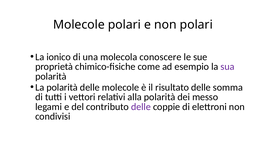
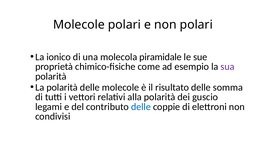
conoscere: conoscere -> piramidale
messo: messo -> guscio
delle at (141, 106) colour: purple -> blue
